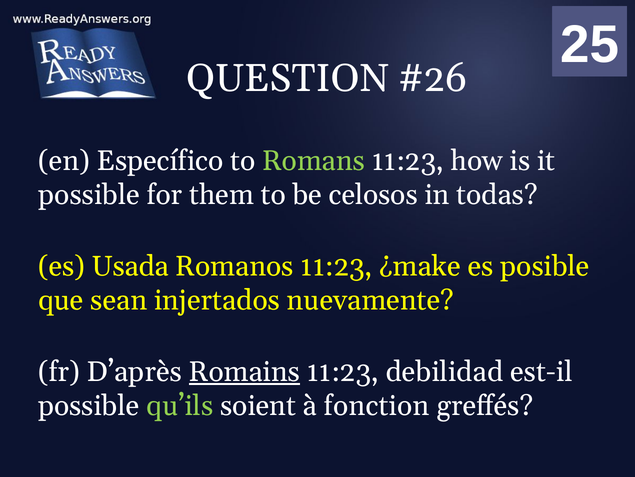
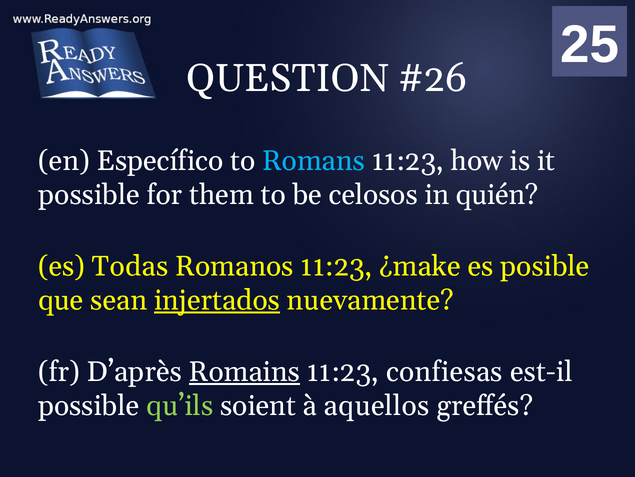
Romans colour: light green -> light blue
todas: todas -> quién
Usada: Usada -> Todas
injertados underline: none -> present
debilidad: debilidad -> confiesas
fonction: fonction -> aquellos
